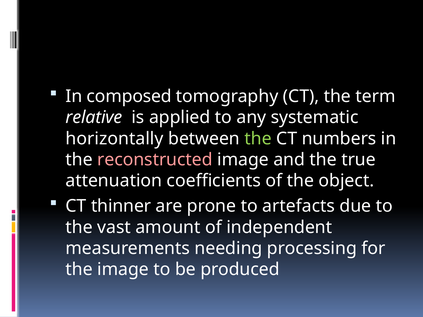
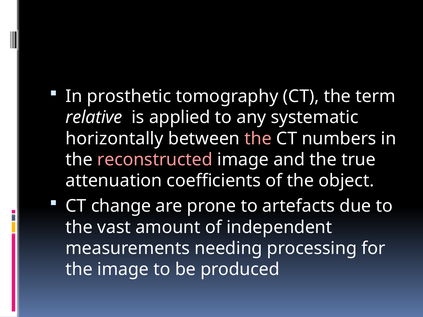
composed: composed -> prosthetic
the at (258, 139) colour: light green -> pink
thinner: thinner -> change
